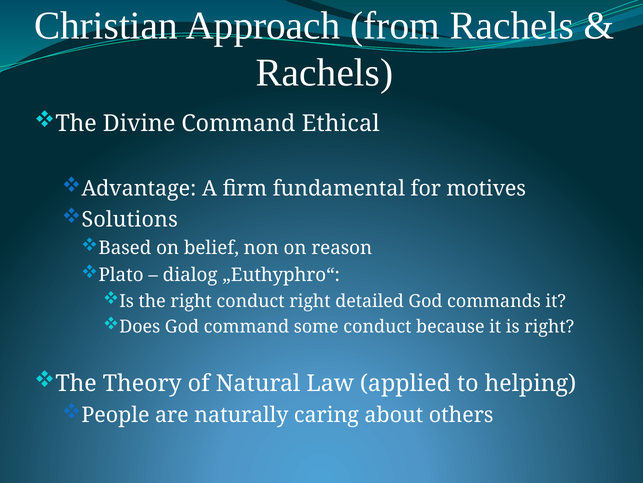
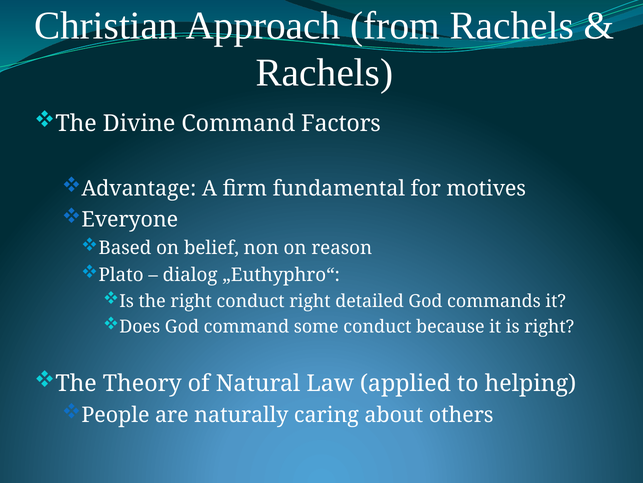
Ethical: Ethical -> Factors
Solutions: Solutions -> Everyone
